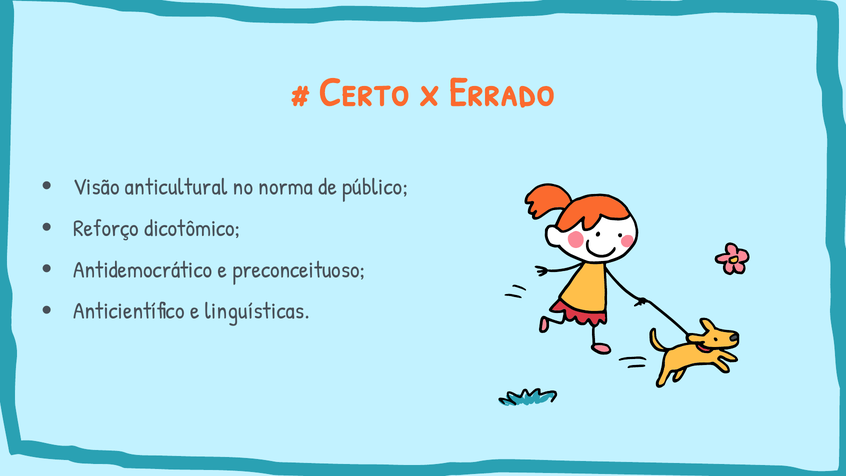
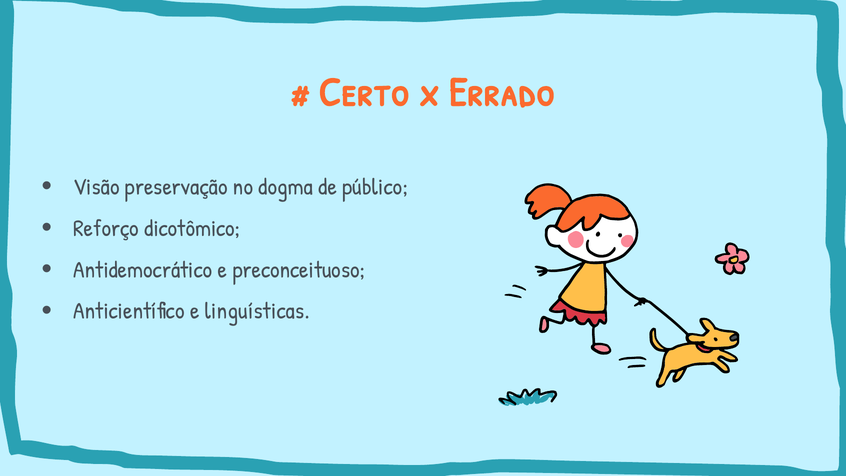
anticultural: anticultural -> preservação
norma: norma -> dogma
